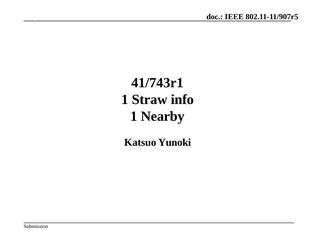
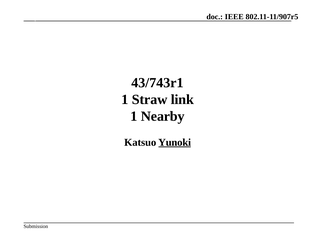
41/743r1: 41/743r1 -> 43/743r1
info: info -> link
Yunoki underline: none -> present
